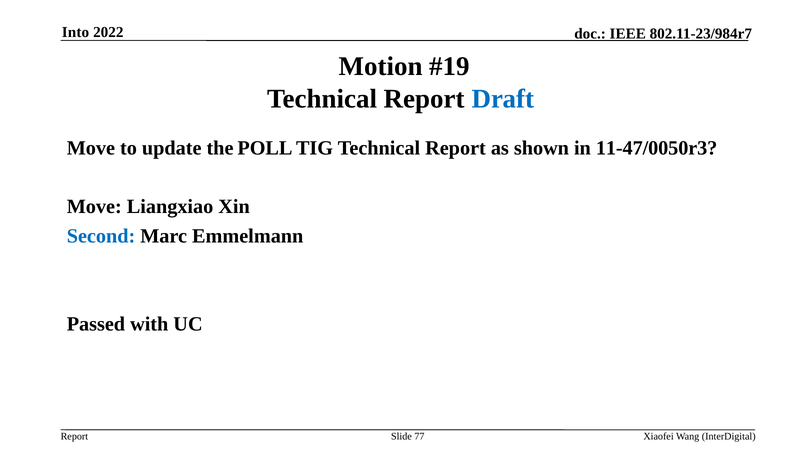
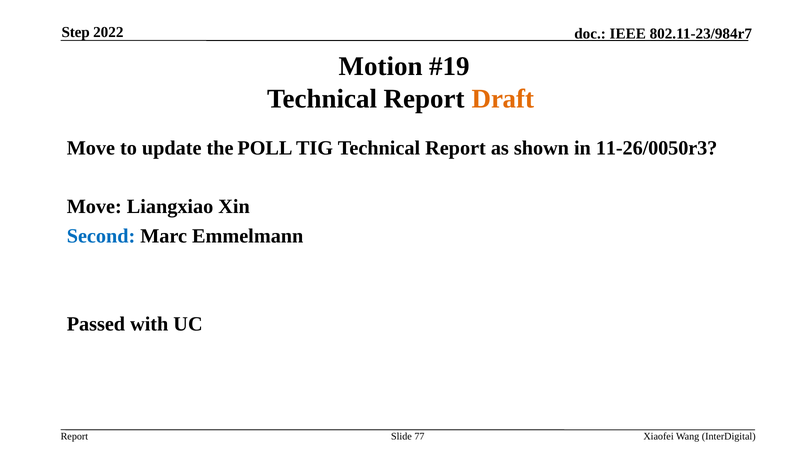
Into: Into -> Step
Draft colour: blue -> orange
11-47/0050r3: 11-47/0050r3 -> 11-26/0050r3
